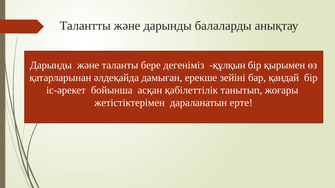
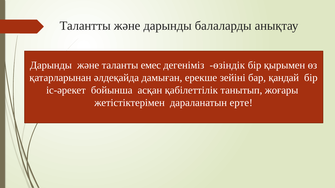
бере: бере -> емес
құлқын: құлқын -> өзіндік
